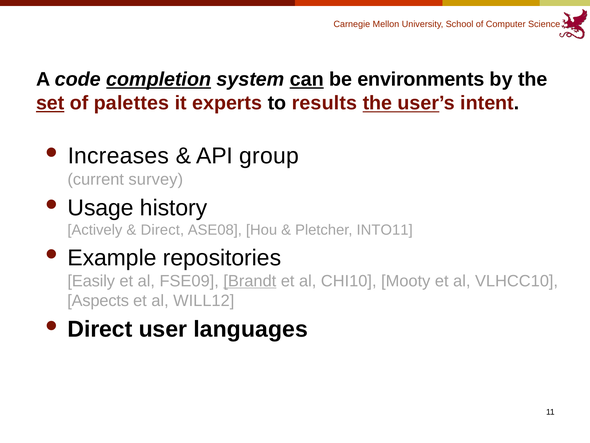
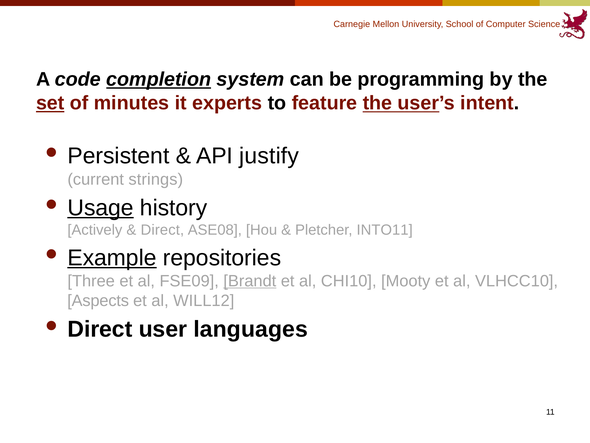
can underline: present -> none
environments: environments -> programming
palettes: palettes -> minutes
results: results -> feature
Increases: Increases -> Persistent
group: group -> justify
survey: survey -> strings
Usage underline: none -> present
Example underline: none -> present
Easily: Easily -> Three
